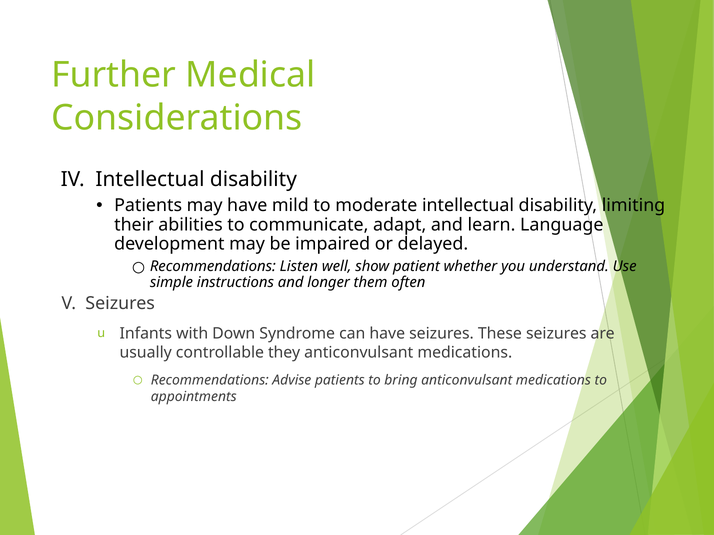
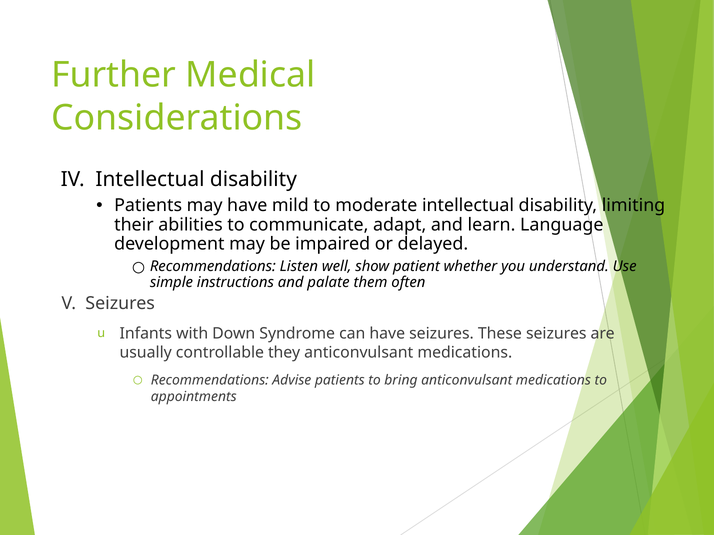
longer: longer -> palate
